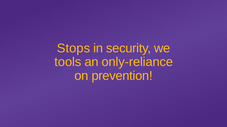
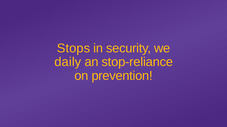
tools: tools -> daily
only-reliance: only-reliance -> stop-reliance
